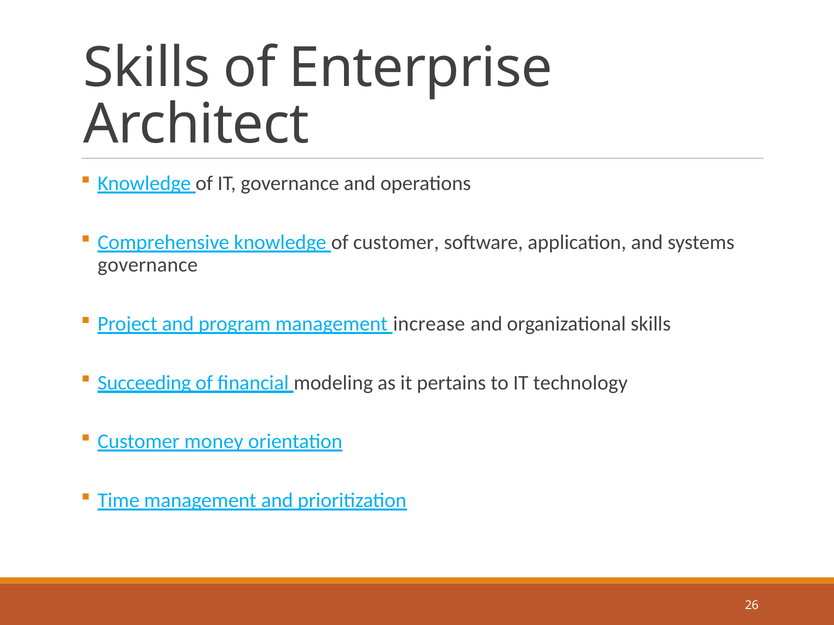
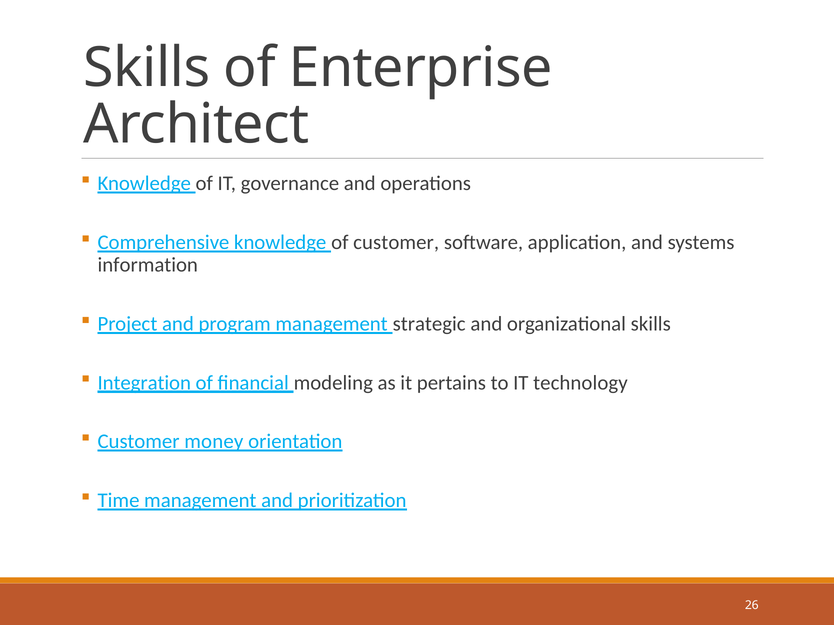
governance at (148, 265): governance -> information
increase: increase -> strategic
Succeeding: Succeeding -> Integration
